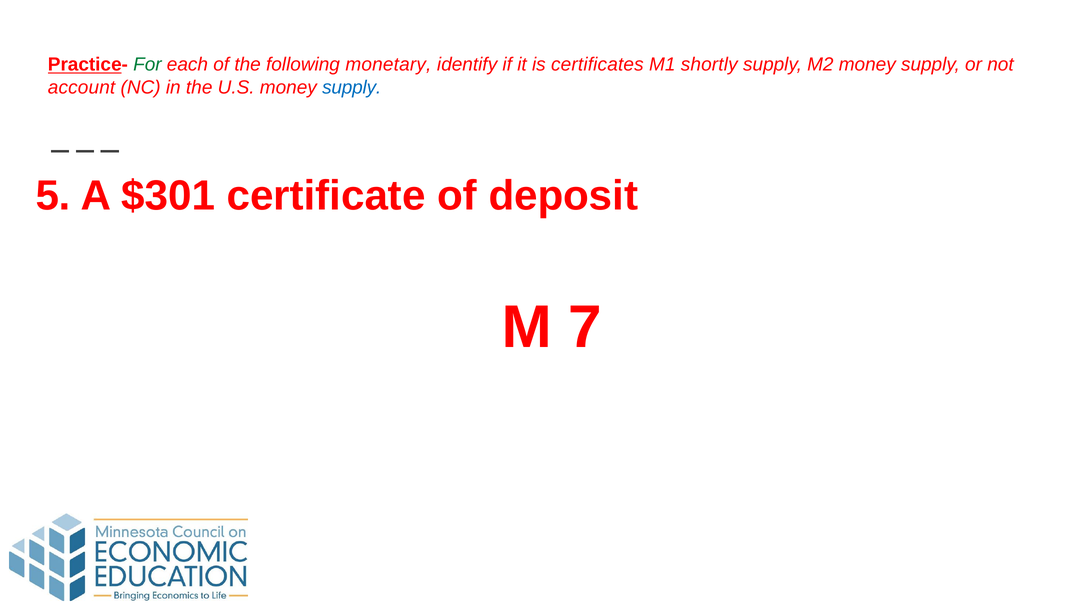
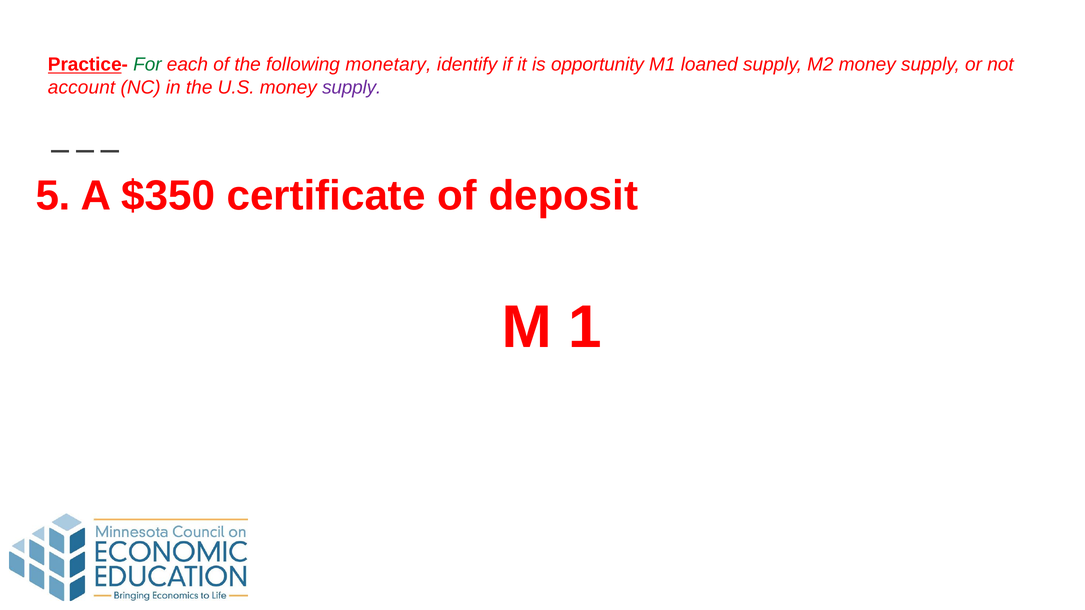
certificates: certificates -> opportunity
shortly: shortly -> loaned
supply at (352, 87) colour: blue -> purple
$301: $301 -> $350
7: 7 -> 1
